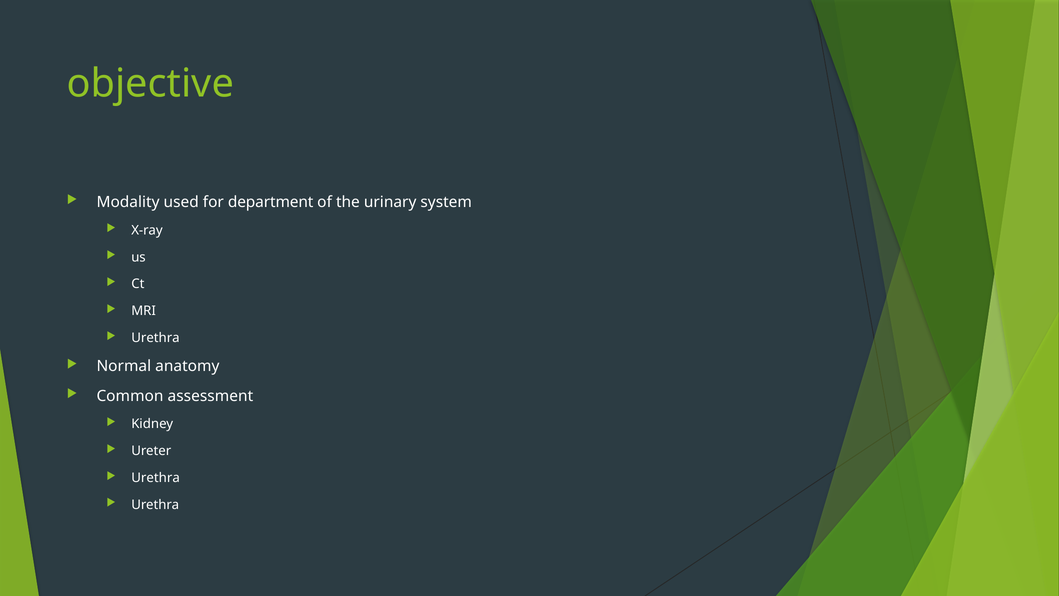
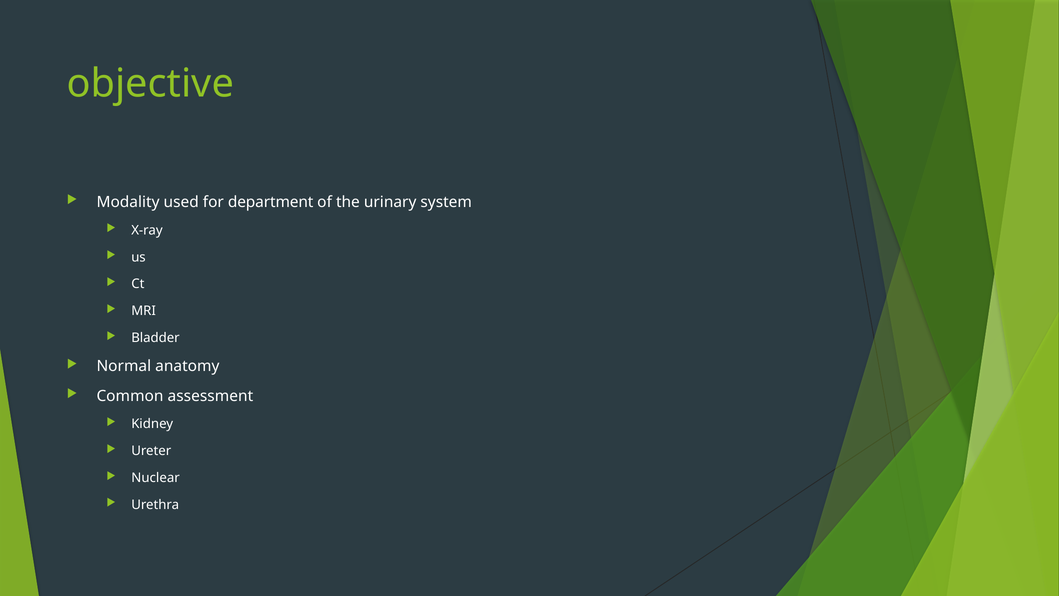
Urethra at (155, 338): Urethra -> Bladder
Urethra at (156, 478): Urethra -> Nuclear
